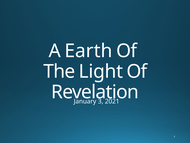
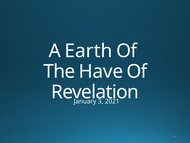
Light: Light -> Have
